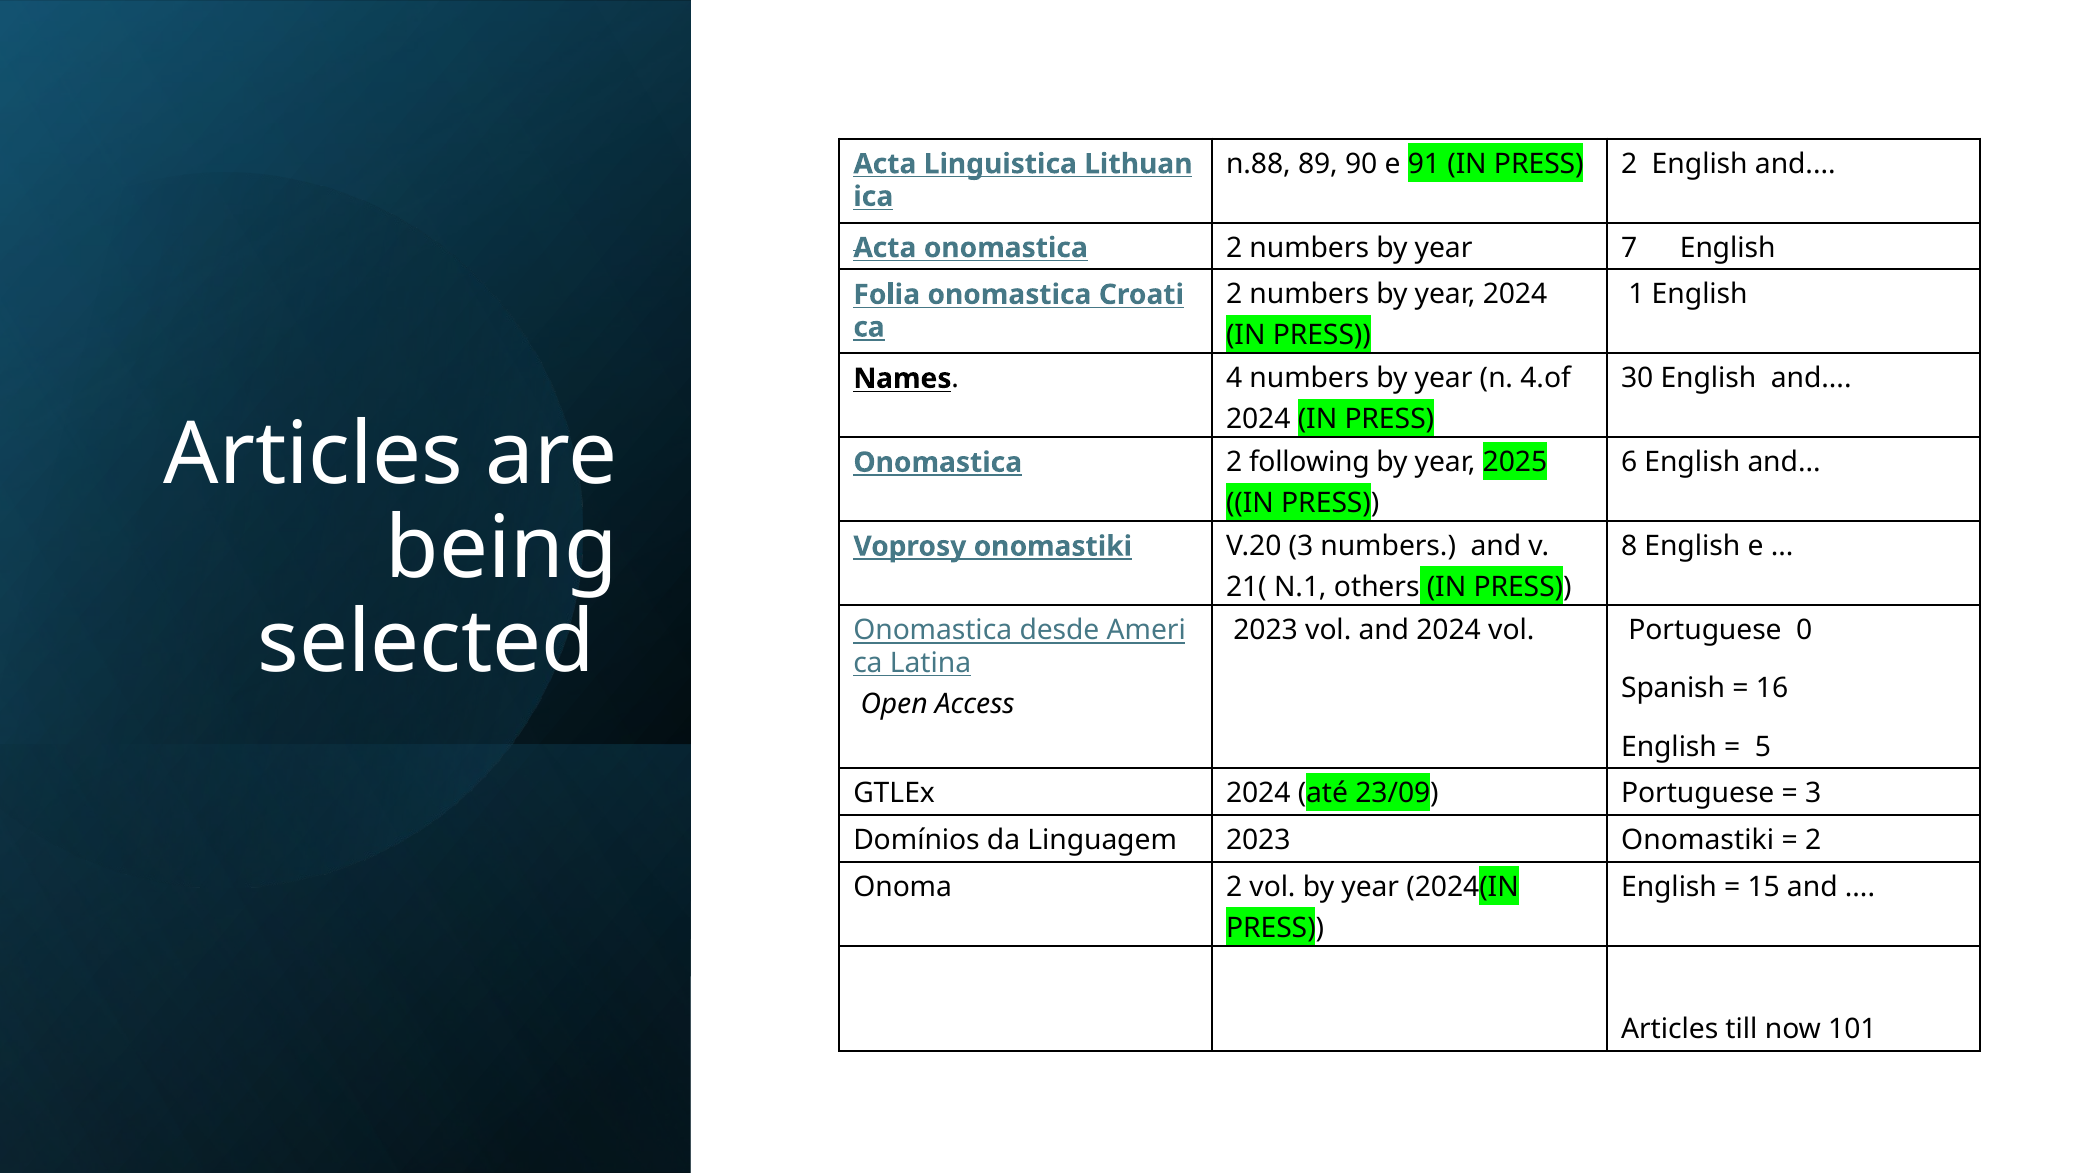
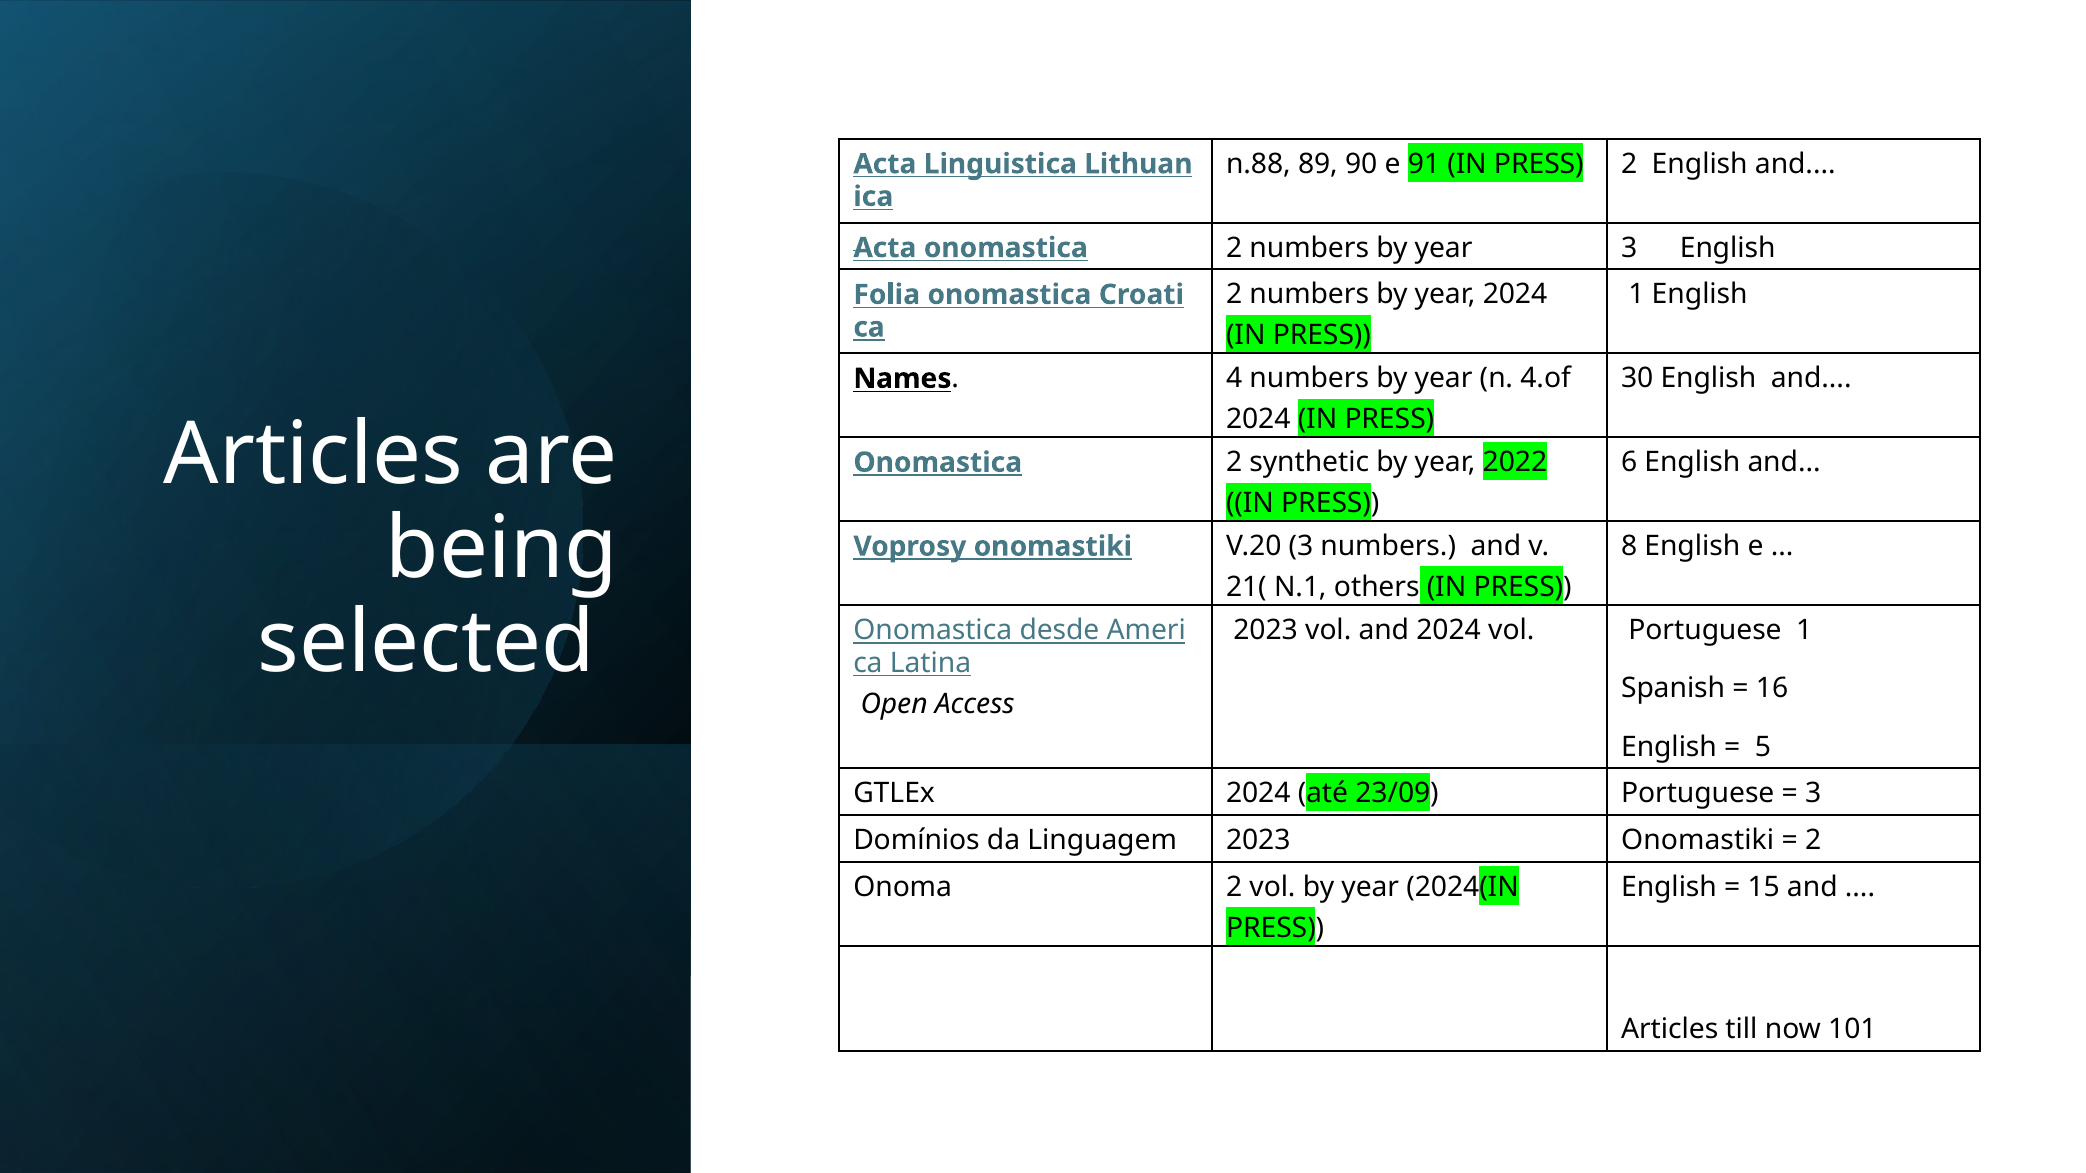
year 7: 7 -> 3
following: following -> synthetic
2025: 2025 -> 2022
Portuguese 0: 0 -> 1
